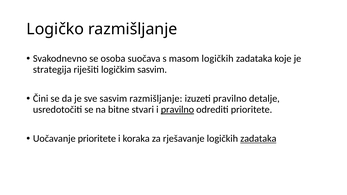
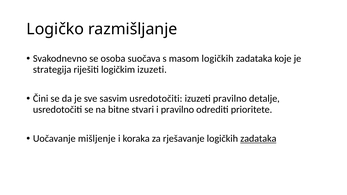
logičkim sasvim: sasvim -> izuzeti
sasvim razmišljanje: razmišljanje -> usredotočiti
pravilno at (177, 110) underline: present -> none
Uočavanje prioritete: prioritete -> mišljenje
